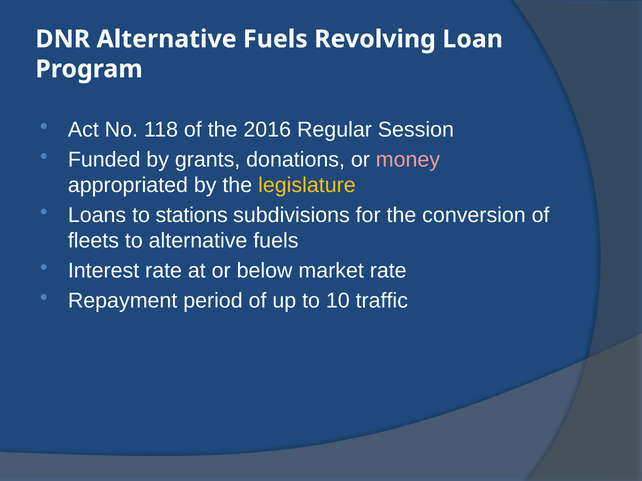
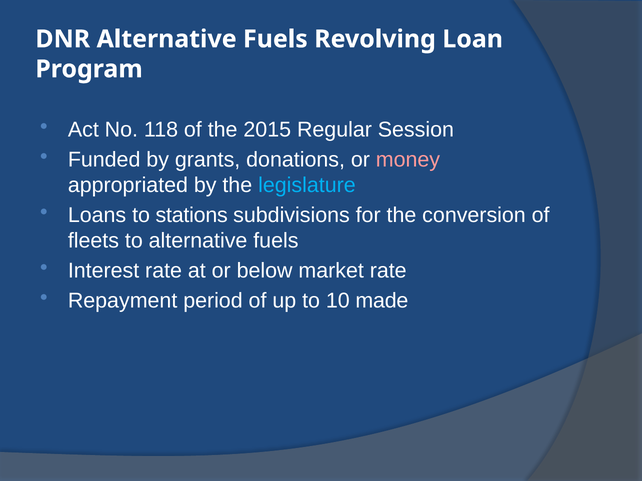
2016: 2016 -> 2015
legislature colour: yellow -> light blue
traffic: traffic -> made
